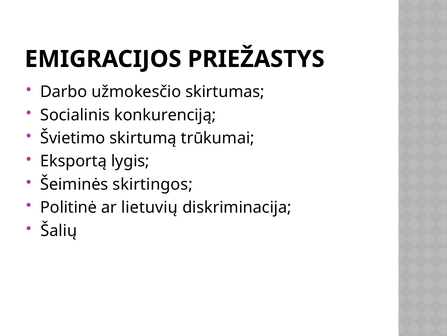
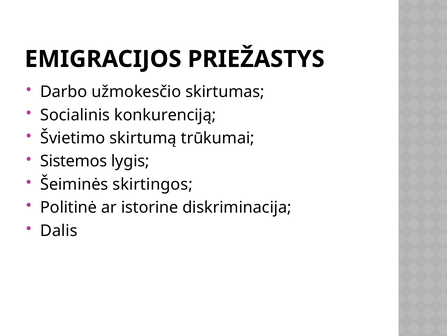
Eksportą: Eksportą -> Sistemos
lietuvių: lietuvių -> istorine
Šalių: Šalių -> Dalis
